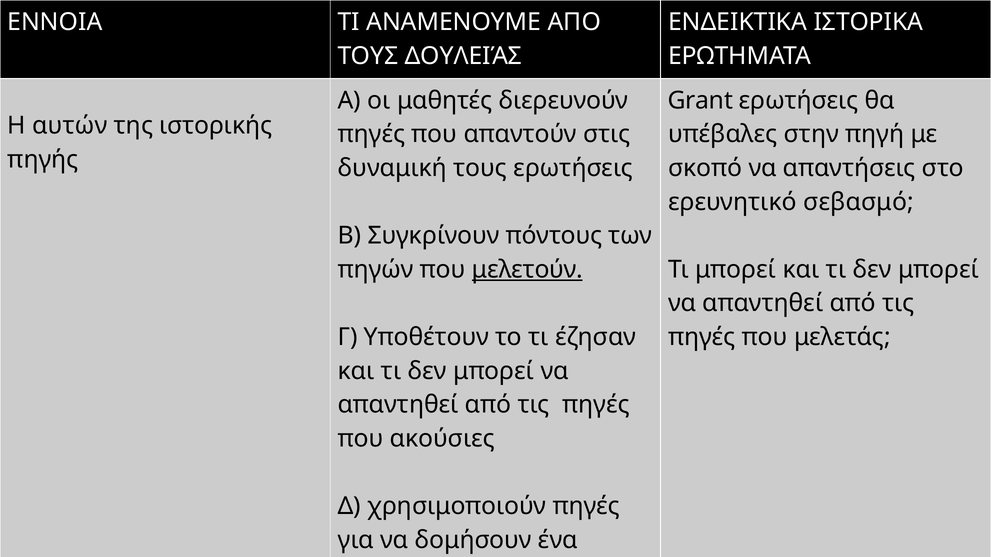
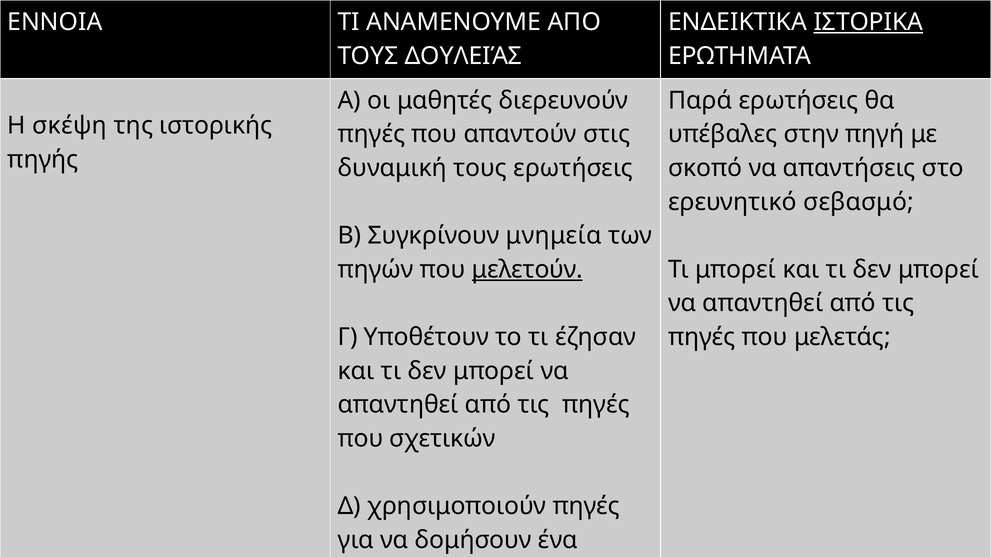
ΙΣΤΟΡΙΚΑ underline: none -> present
Grant: Grant -> Παρά
αυτών: αυτών -> σκέψη
πόντους: πόντους -> μνημεία
ακούσιες: ακούσιες -> σχετικών
